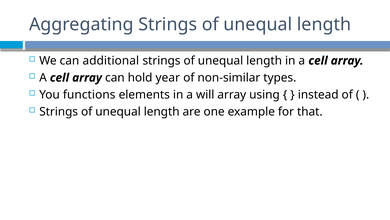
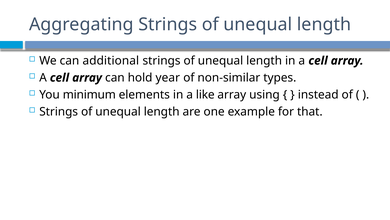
functions: functions -> minimum
will: will -> like
